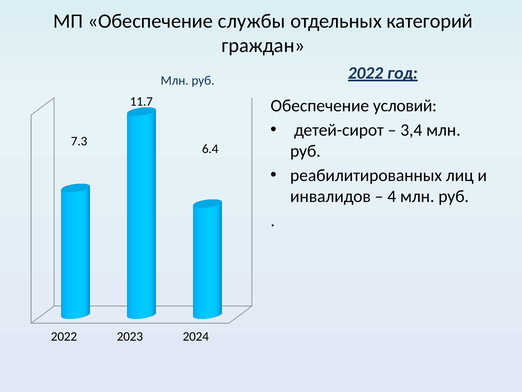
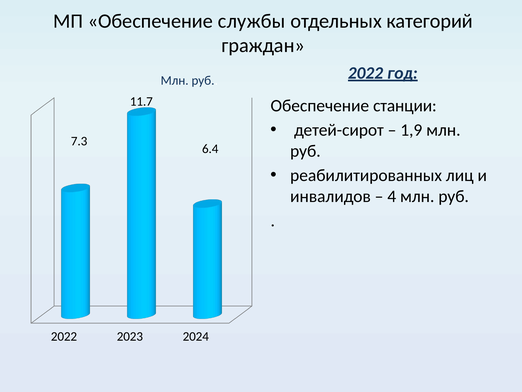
условий: условий -> станции
3,4: 3,4 -> 1,9
